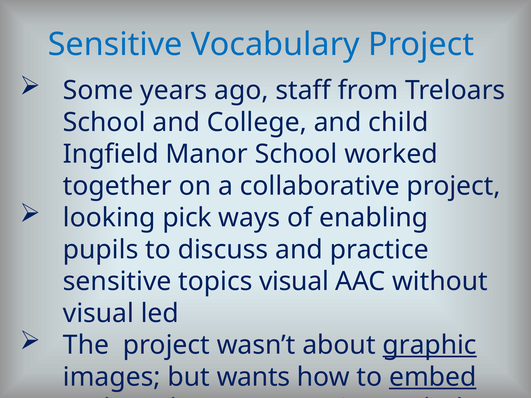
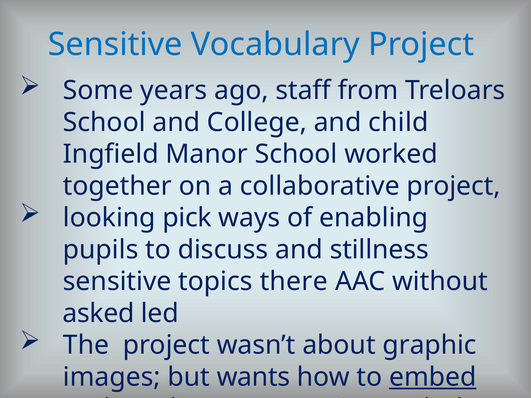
practice: practice -> stillness
topics visual: visual -> there
visual at (98, 314): visual -> asked
graphic underline: present -> none
